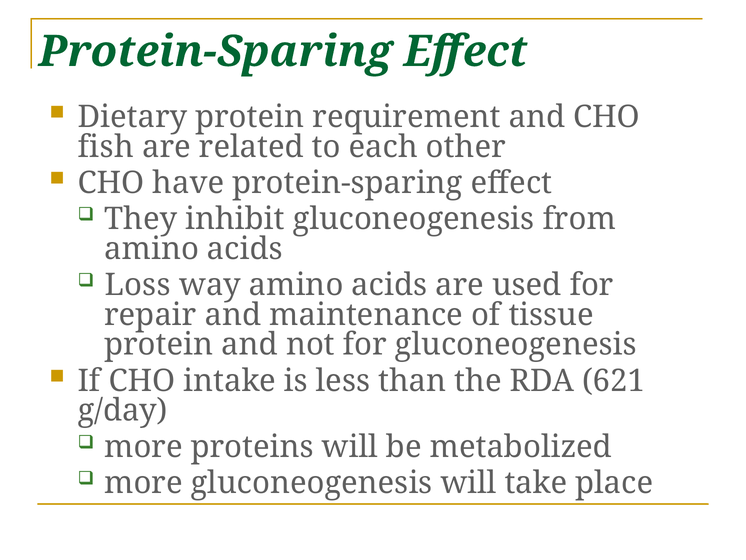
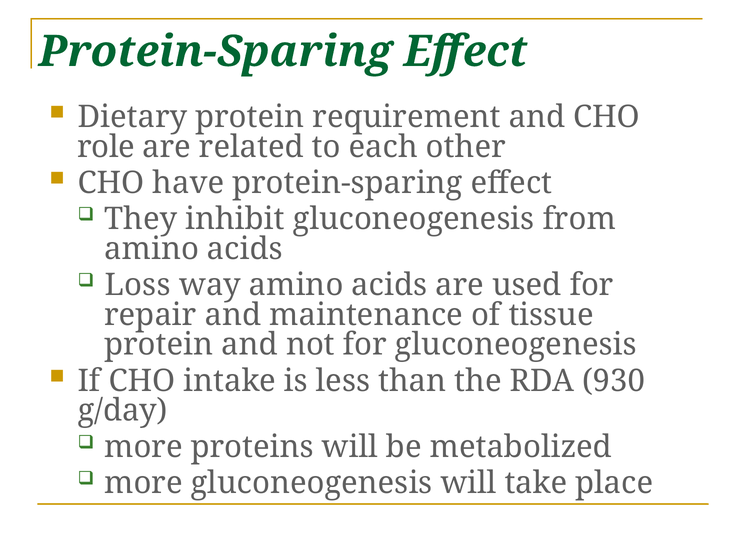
fish: fish -> role
621: 621 -> 930
